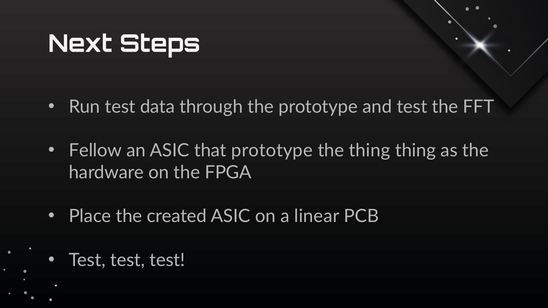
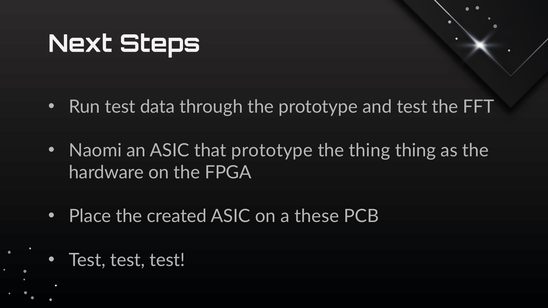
Fellow: Fellow -> Naomi
linear: linear -> these
